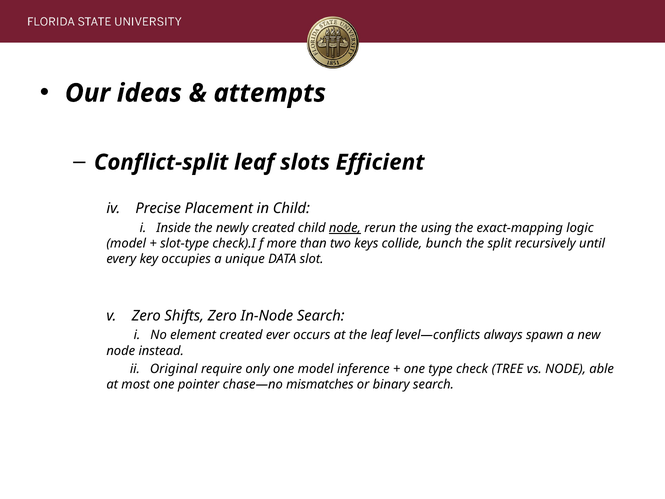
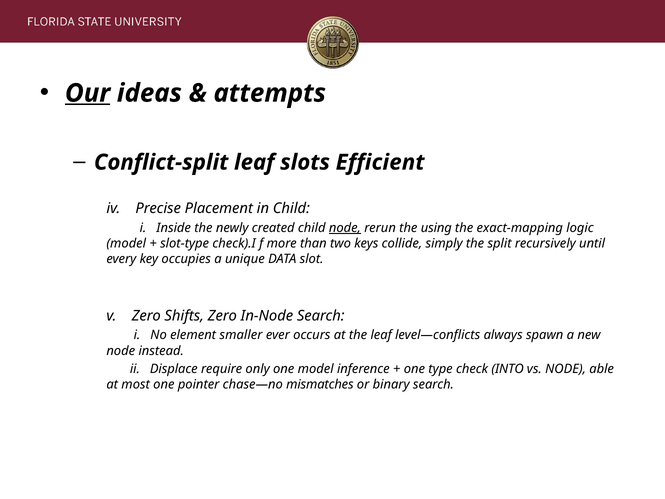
Our underline: none -> present
bunch: bunch -> simply
element created: created -> smaller
Original: Original -> Displace
TREE: TREE -> INTO
